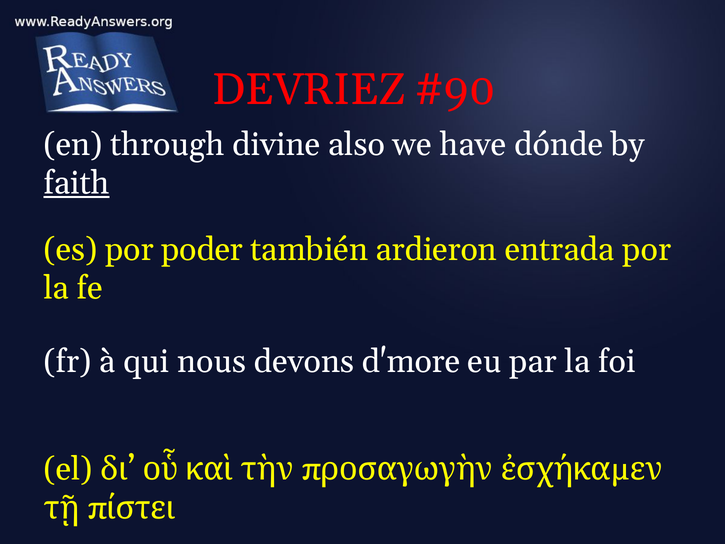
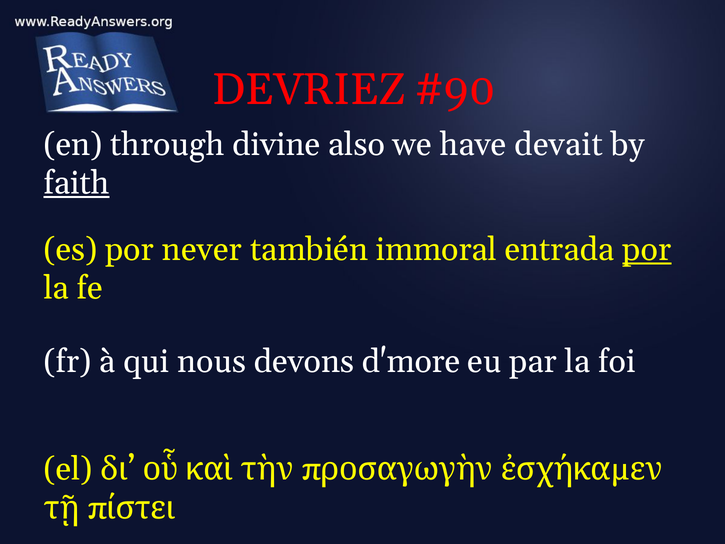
dónde: dónde -> devait
poder: poder -> never
ardieron: ardieron -> immoral
por at (647, 250) underline: none -> present
